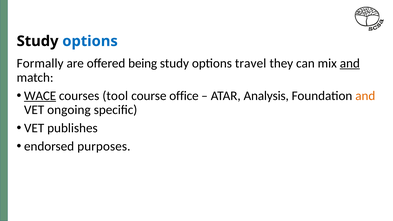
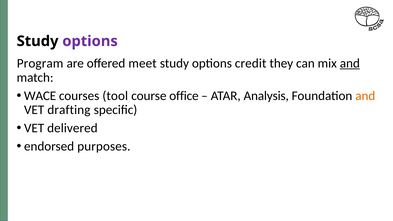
options at (90, 41) colour: blue -> purple
Formally: Formally -> Program
being: being -> meet
travel: travel -> credit
WACE underline: present -> none
ongoing: ongoing -> drafting
publishes: publishes -> delivered
